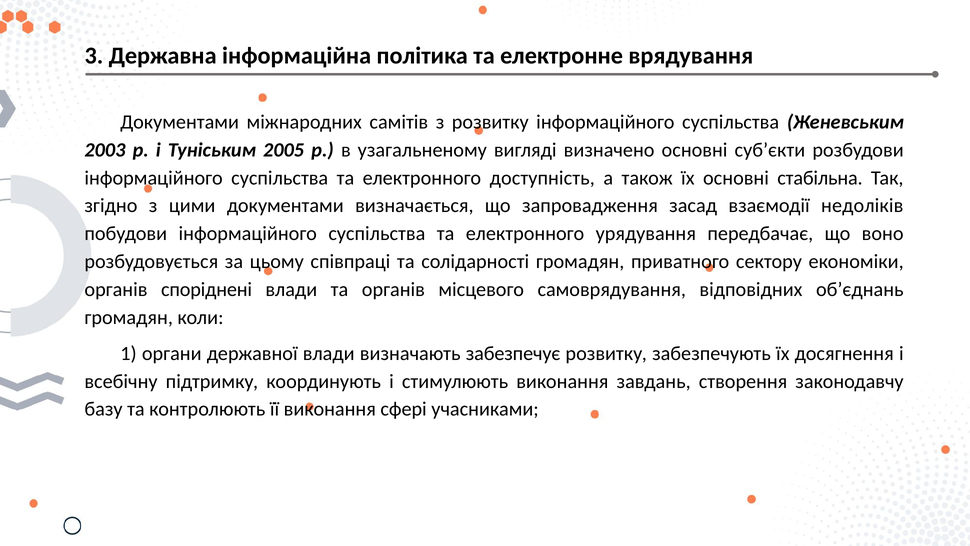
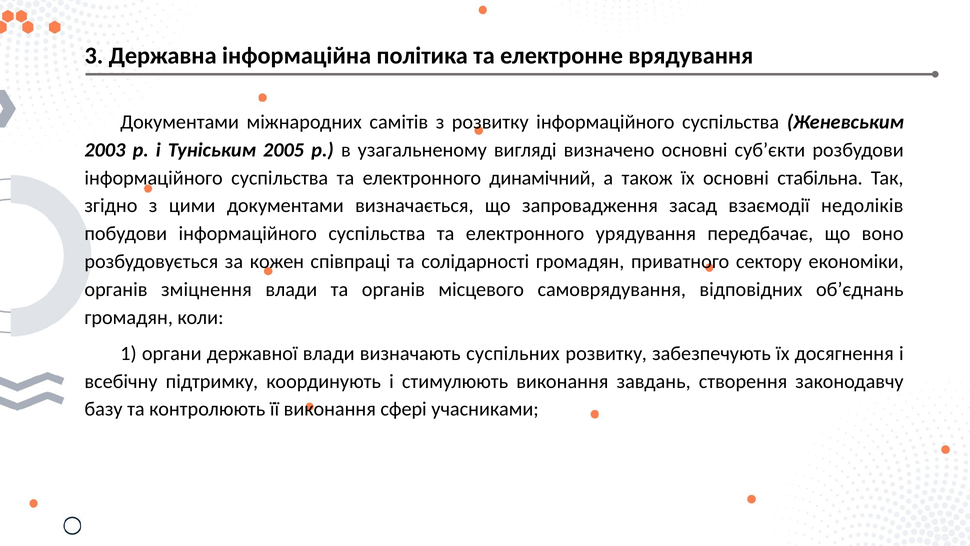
доступність: доступність -> динамічний
цьому: цьому -> кожен
споріднені: споріднені -> зміцнення
забезпечує: забезпечує -> суспільних
